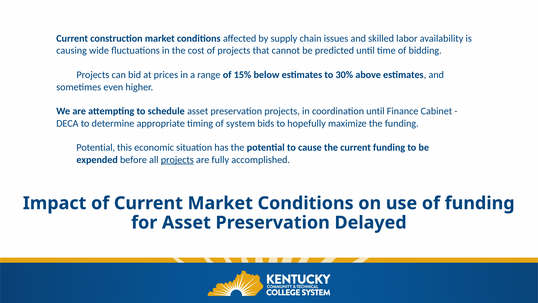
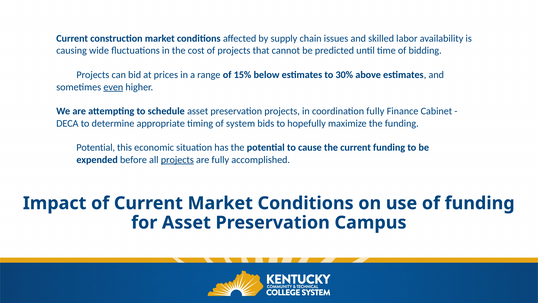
even underline: none -> present
coordination until: until -> fully
Delayed: Delayed -> Campus
